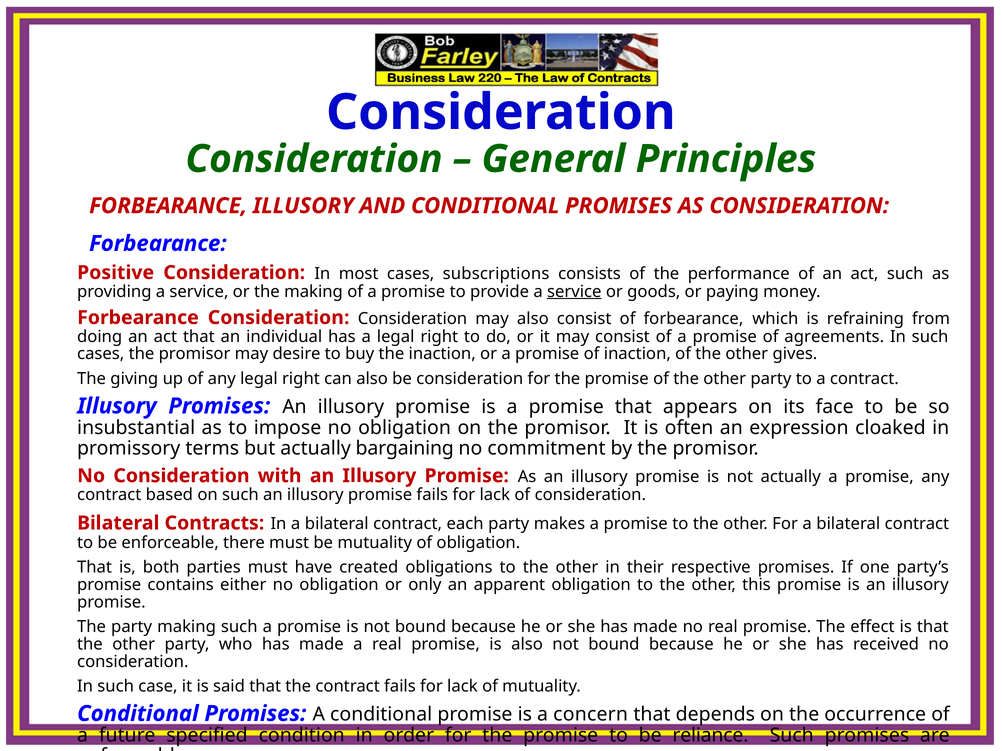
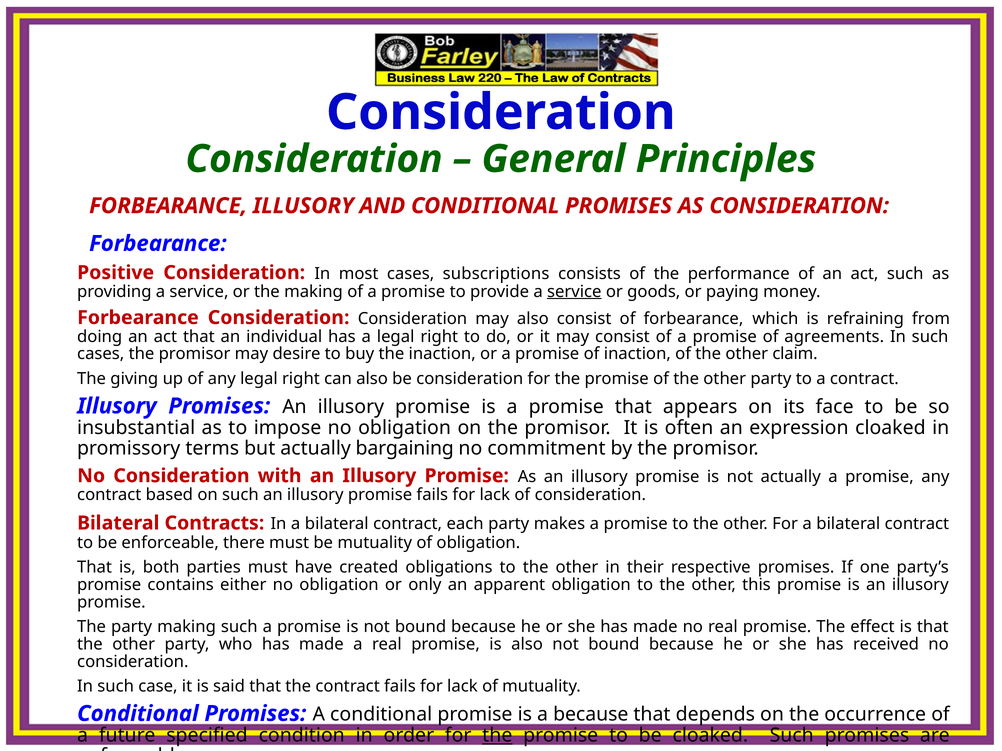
gives: gives -> claim
a concern: concern -> because
the at (497, 736) underline: none -> present
be reliance: reliance -> cloaked
